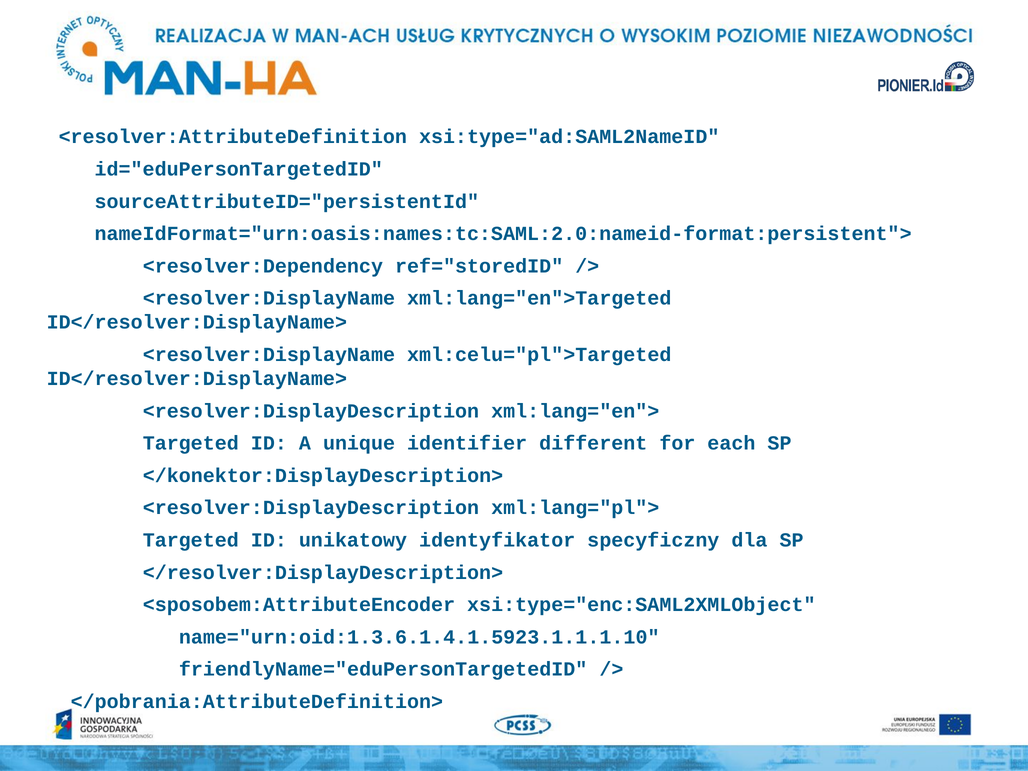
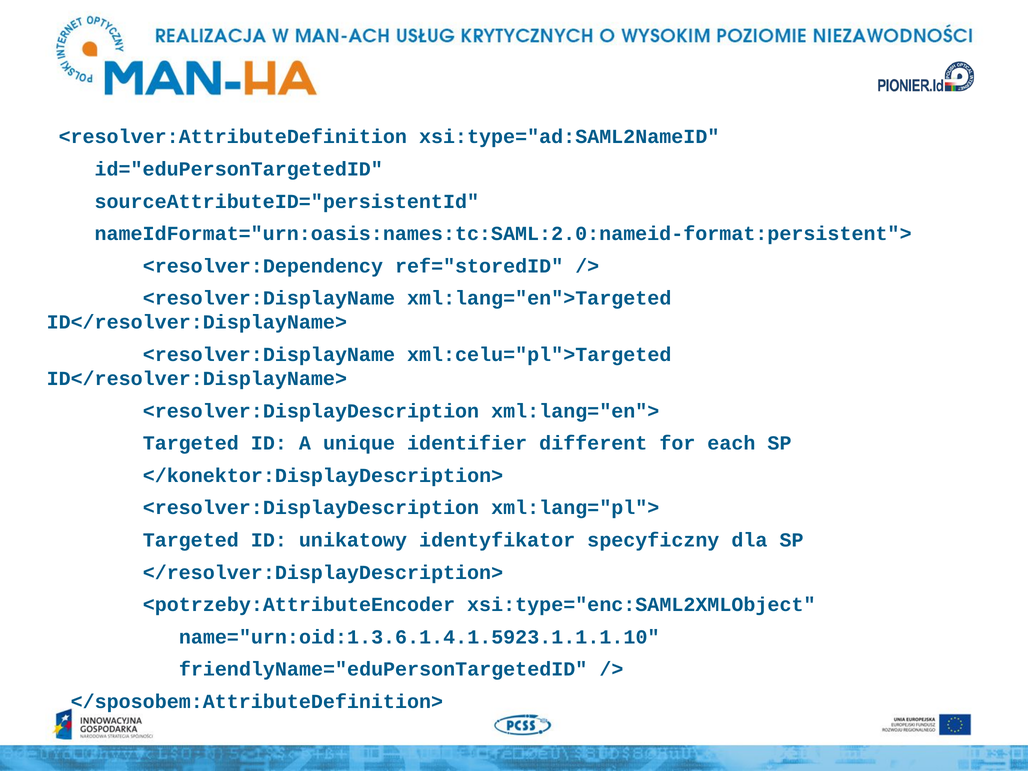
<sposobem:AttributeEncoder: <sposobem:AttributeEncoder -> <potrzeby:AttributeEncoder
</pobrania:AttributeDefinition>: </pobrania:AttributeDefinition> -> </sposobem:AttributeDefinition>
